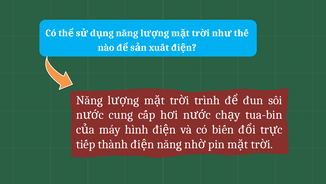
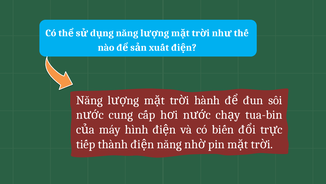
trình: trình -> hành
